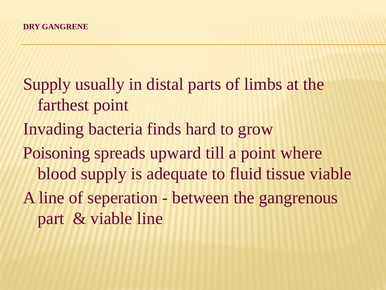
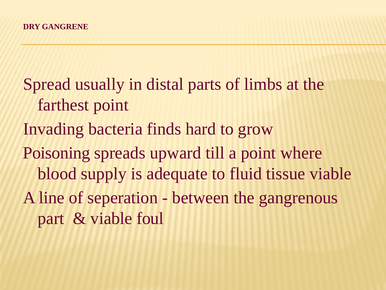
Supply at (47, 84): Supply -> Spread
viable line: line -> foul
